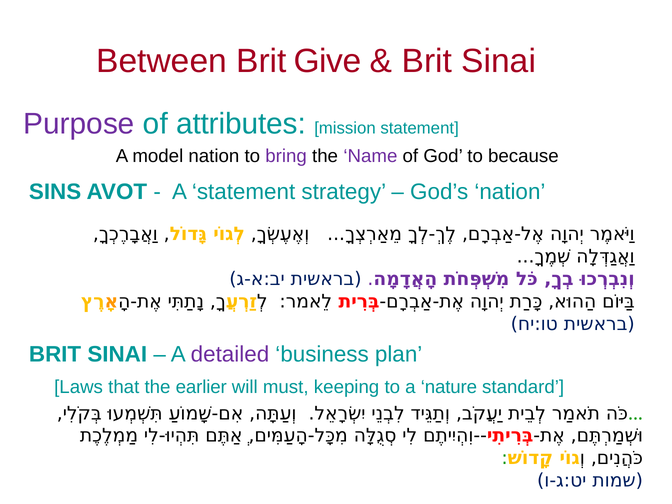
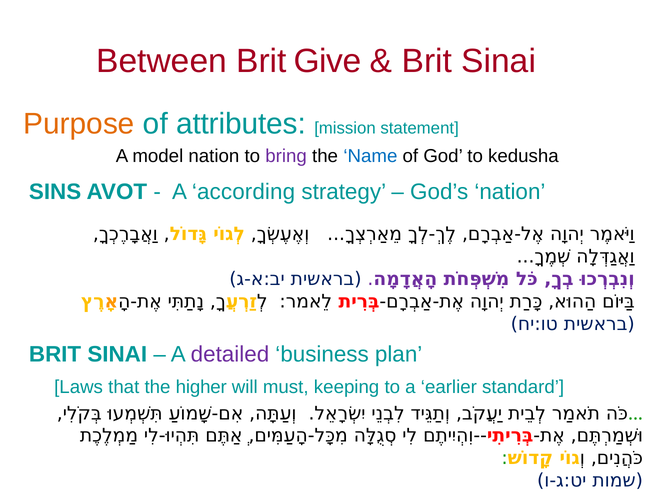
Purpose colour: purple -> orange
Name colour: purple -> blue
because: because -> kedusha
A statement: statement -> according
earlier: earlier -> higher
nature: nature -> earlier
